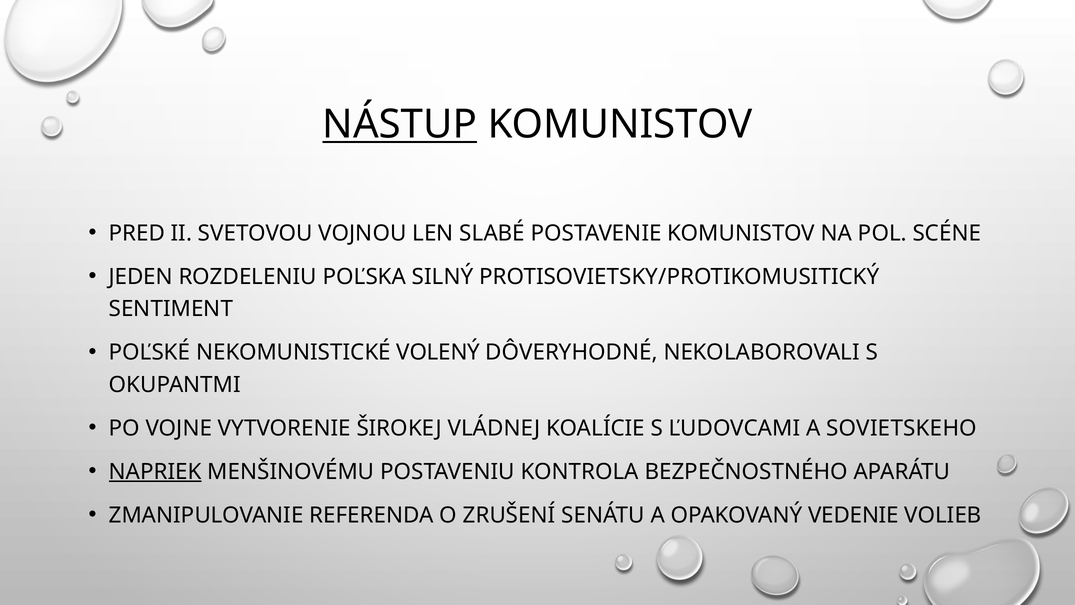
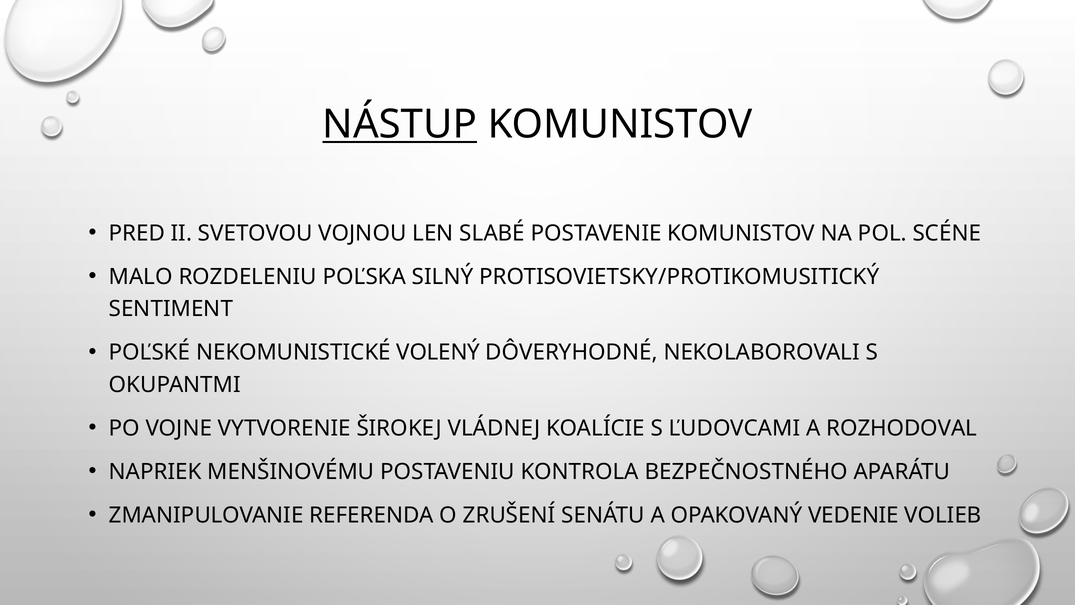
JEDEN: JEDEN -> MALO
SOVIETSKEHO: SOVIETSKEHO -> ROZHODOVAL
NAPRIEK underline: present -> none
